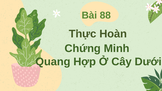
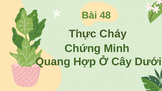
88: 88 -> 48
Hoàn: Hoàn -> Cháy
